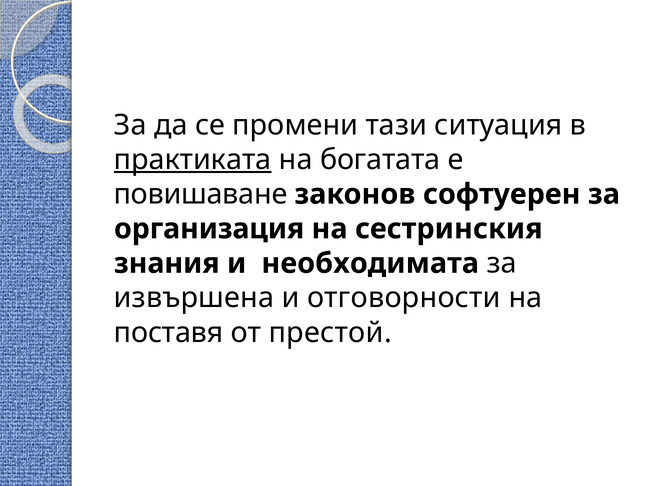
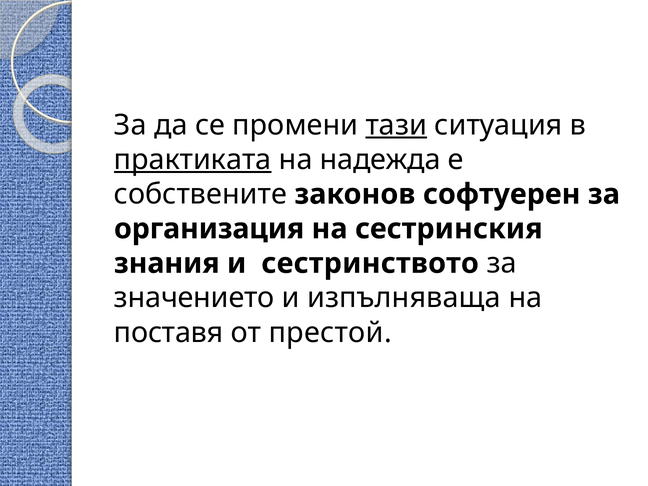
тази underline: none -> present
богатата: богатата -> надежда
повишаване: повишаване -> собствените
необходимата: необходимата -> сестринството
извършена: извършена -> значението
отговорности: отговорности -> изпълняваща
